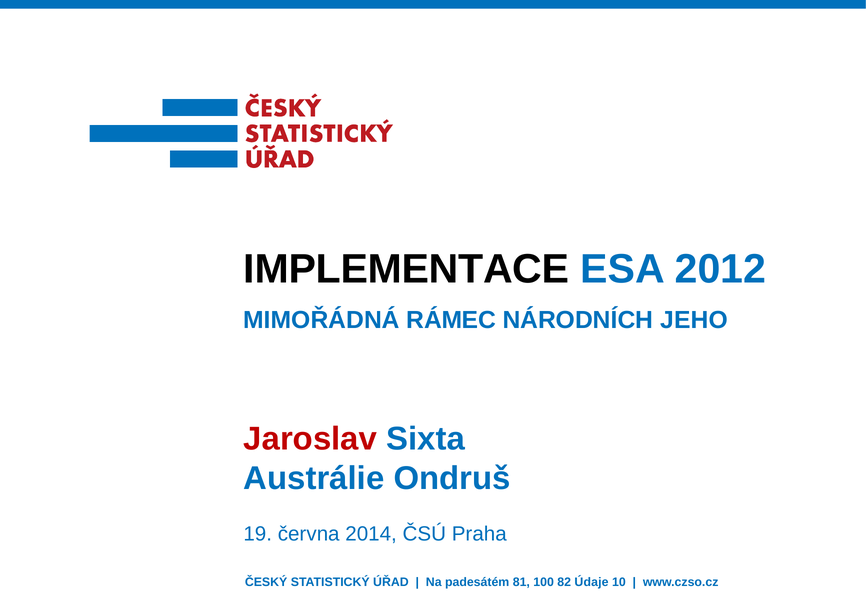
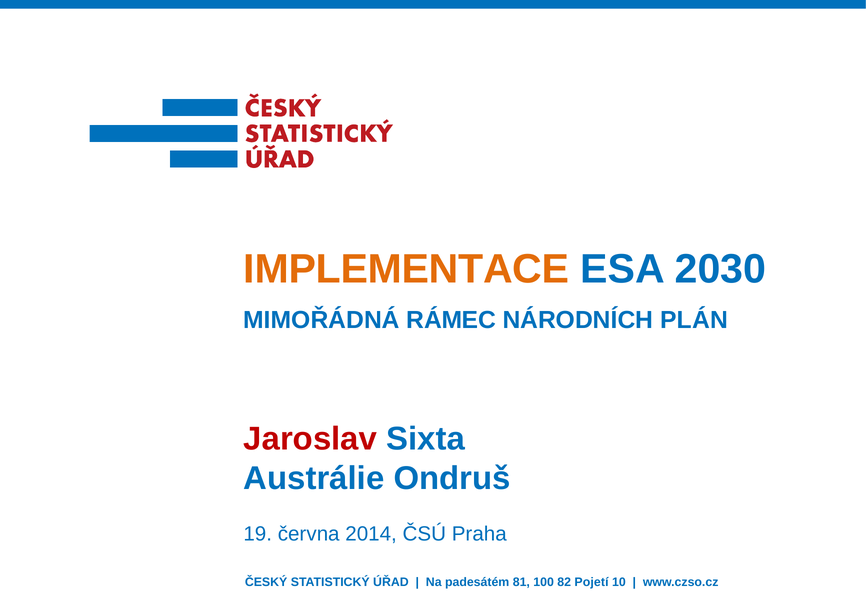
IMPLEMENTACE colour: black -> orange
2012: 2012 -> 2030
JEHO: JEHO -> PLÁN
Údaje: Údaje -> Pojetí
